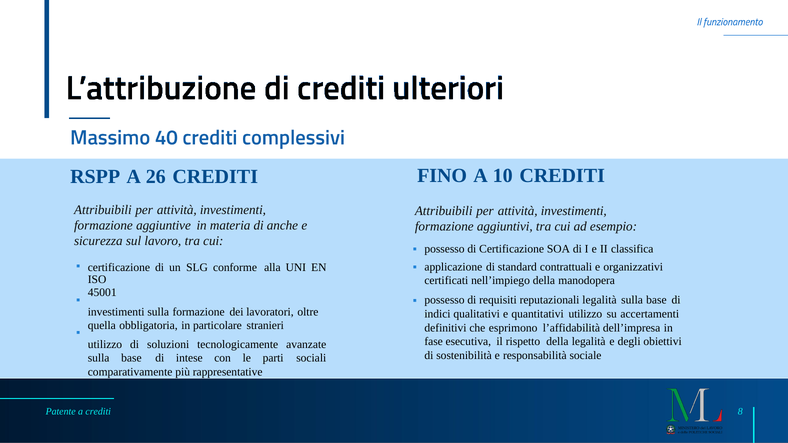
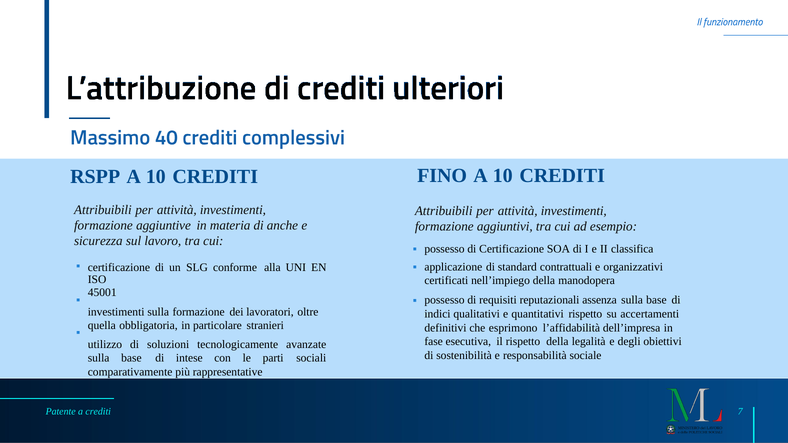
26 at (156, 177): 26 -> 10
reputazionali legalità: legalità -> assenza
quantitativi utilizzo: utilizzo -> rispetto
8: 8 -> 7
